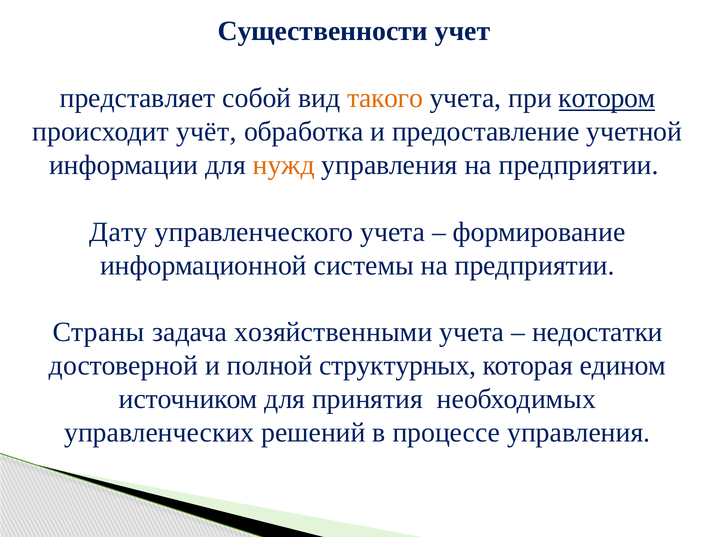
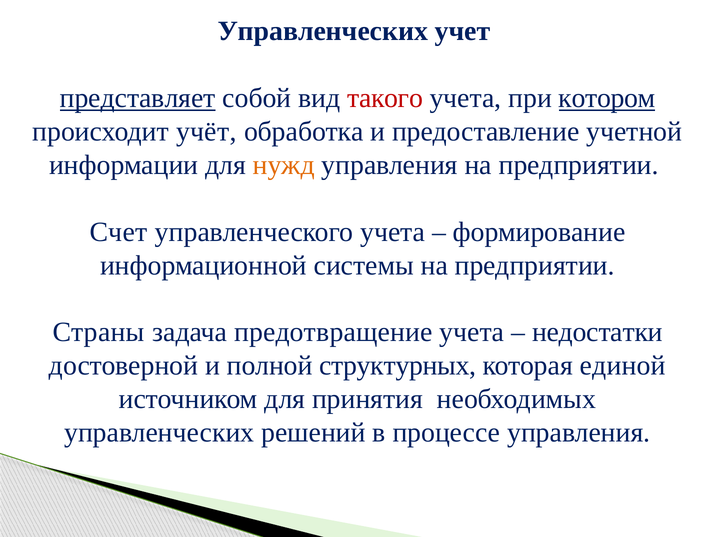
Существенности at (323, 31): Существенности -> Управленческих
представляет underline: none -> present
такого colour: orange -> red
Дату: Дату -> Счет
хозяйственными: хозяйственными -> предотвращение
едином: едином -> единой
